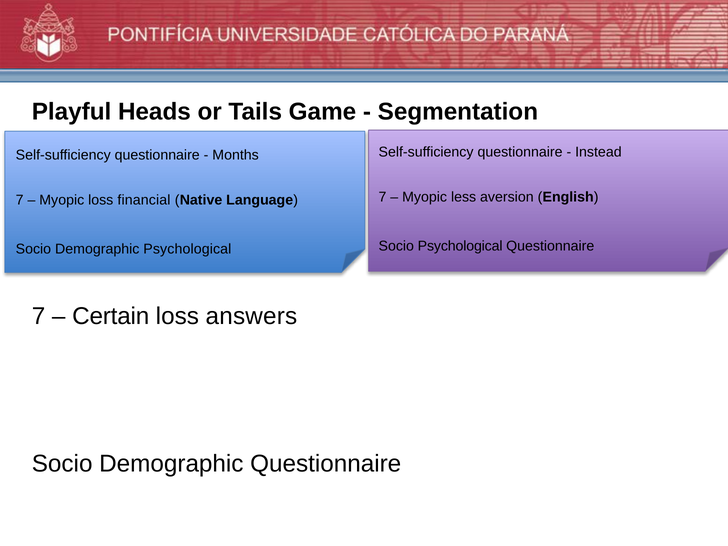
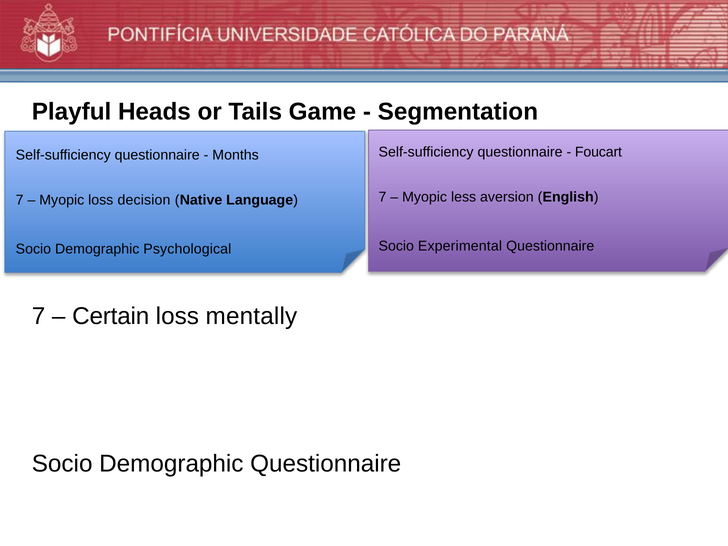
Instead: Instead -> Foucart
financial: financial -> decision
Socio Psychological: Psychological -> Experimental
answers: answers -> mentally
